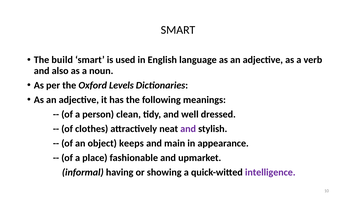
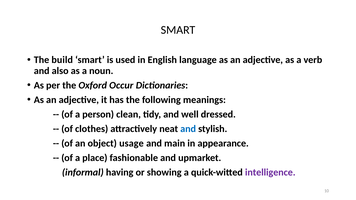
Levels: Levels -> Occur
and at (188, 129) colour: purple -> blue
keeps: keeps -> usage
